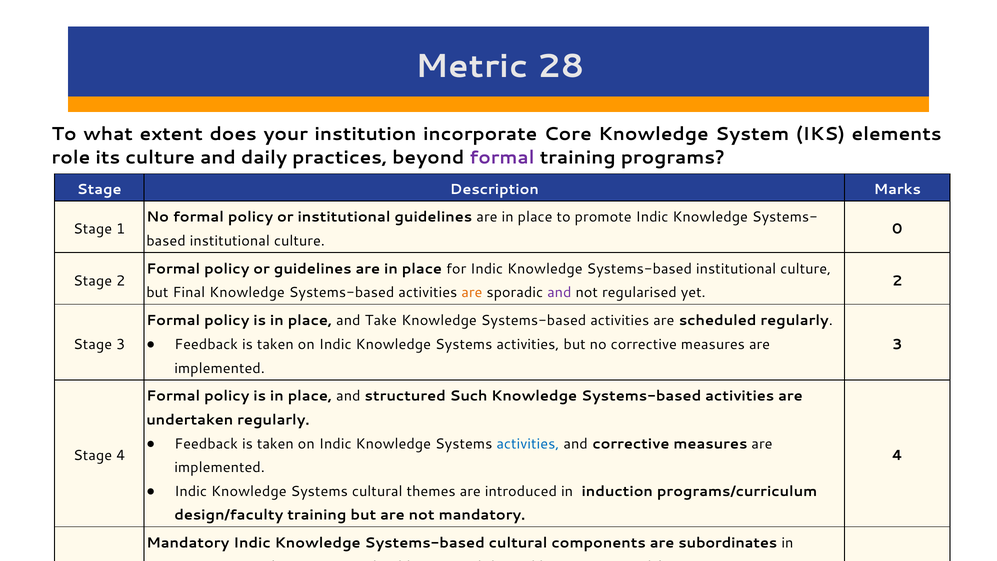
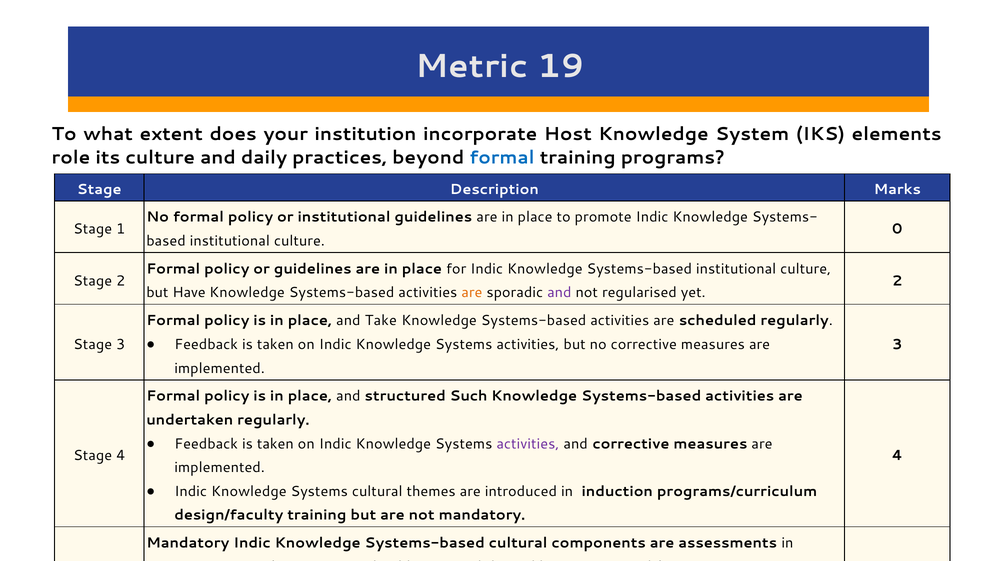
28: 28 -> 19
Core: Core -> Host
formal at (502, 158) colour: purple -> blue
Final: Final -> Have
activities at (528, 444) colour: blue -> purple
subordinates: subordinates -> assessments
